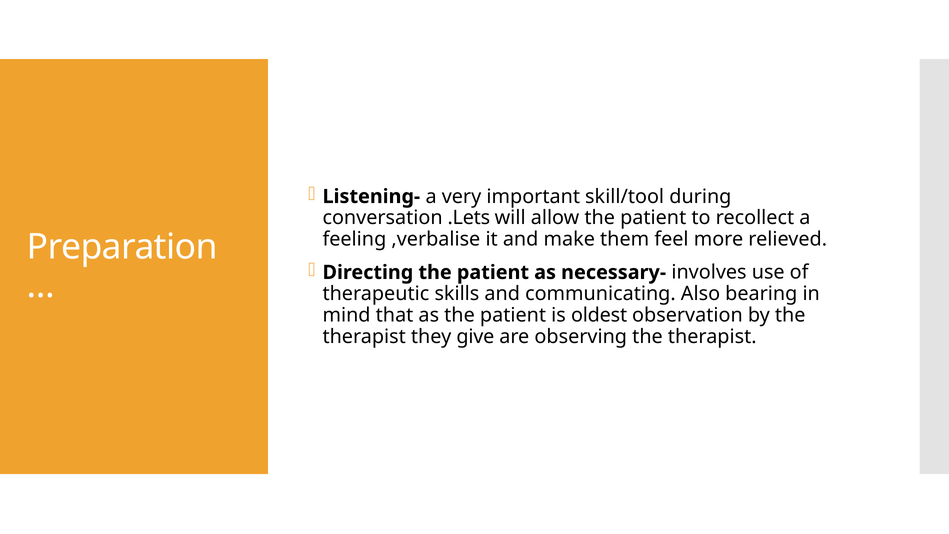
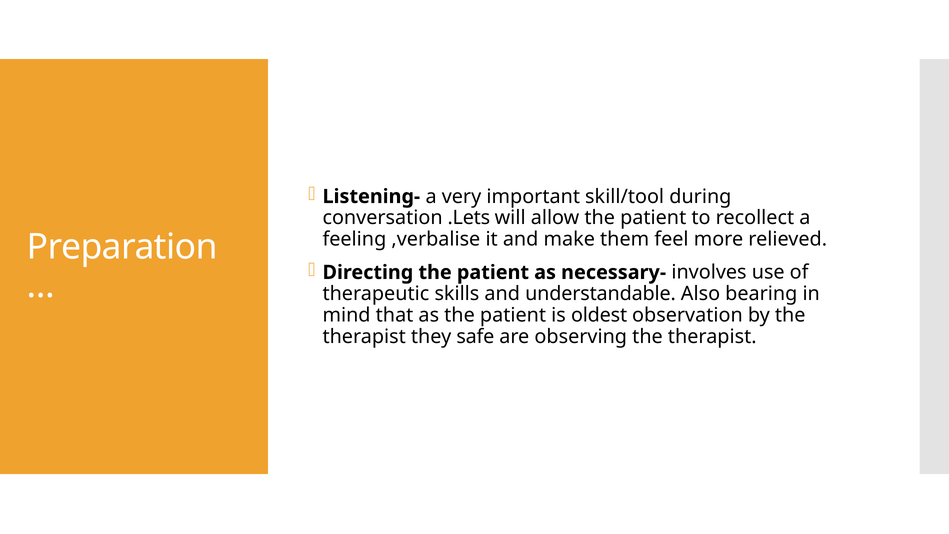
communicating: communicating -> understandable
give: give -> safe
